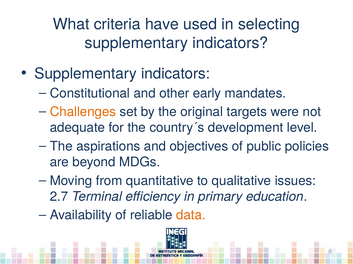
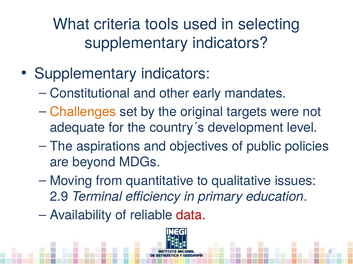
have: have -> tools
2.7: 2.7 -> 2.9
data colour: orange -> red
